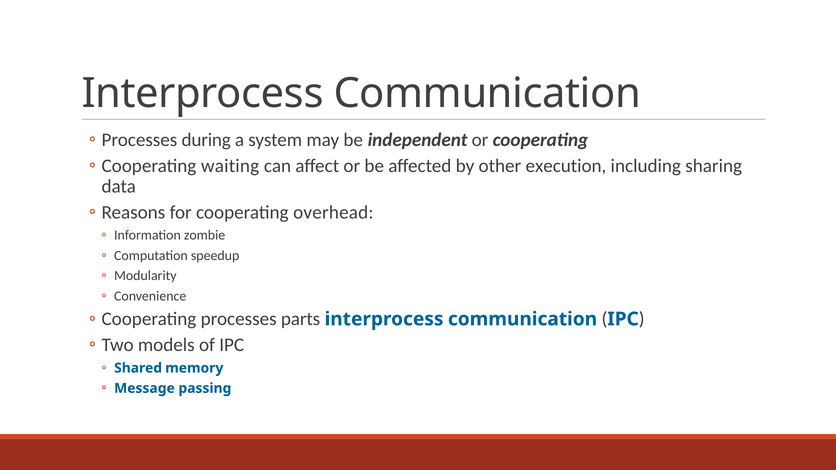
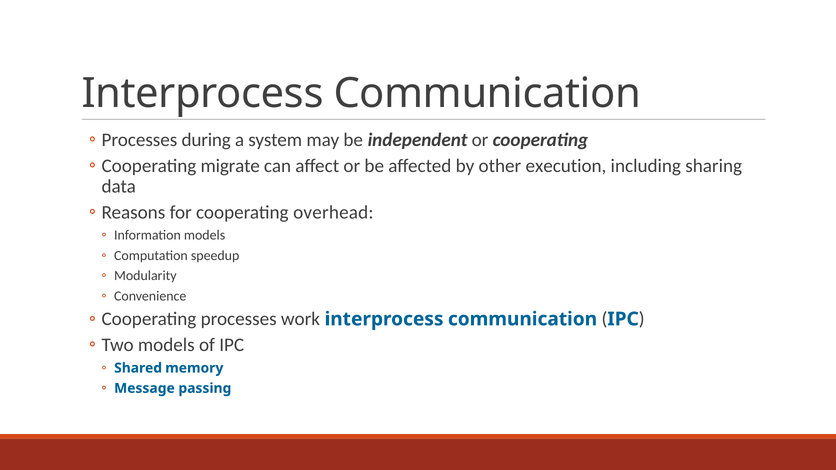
waiting: waiting -> migrate
Information zombie: zombie -> models
parts: parts -> work
